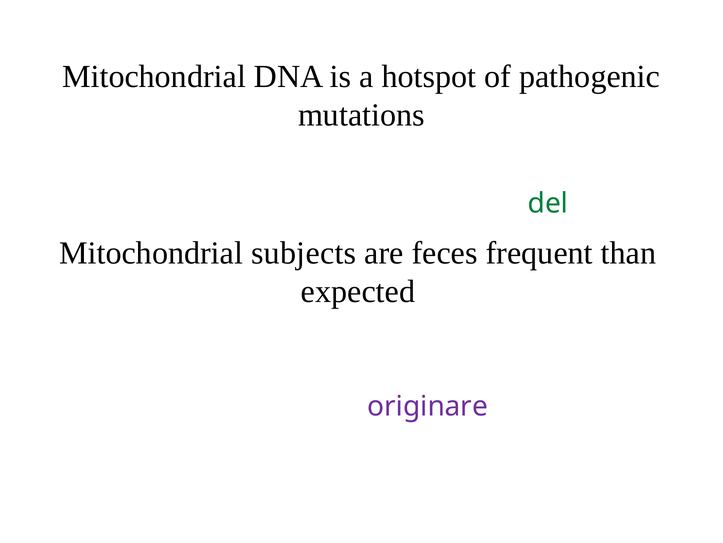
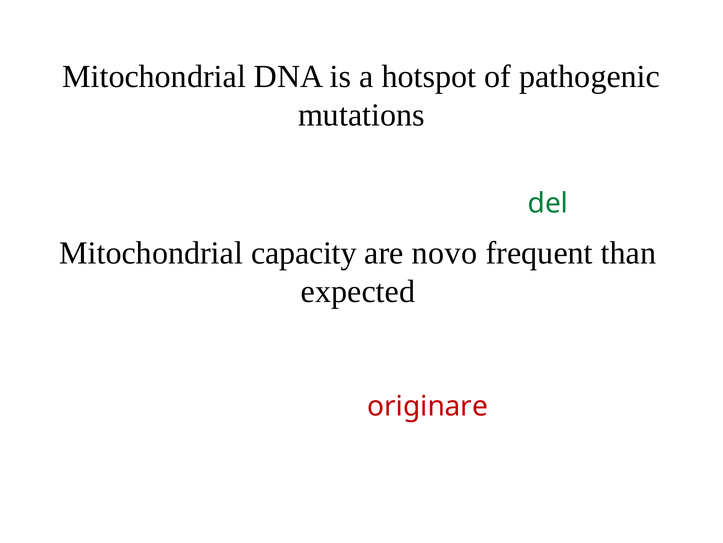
subjects: subjects -> capacity
feces: feces -> novo
originare colour: purple -> red
